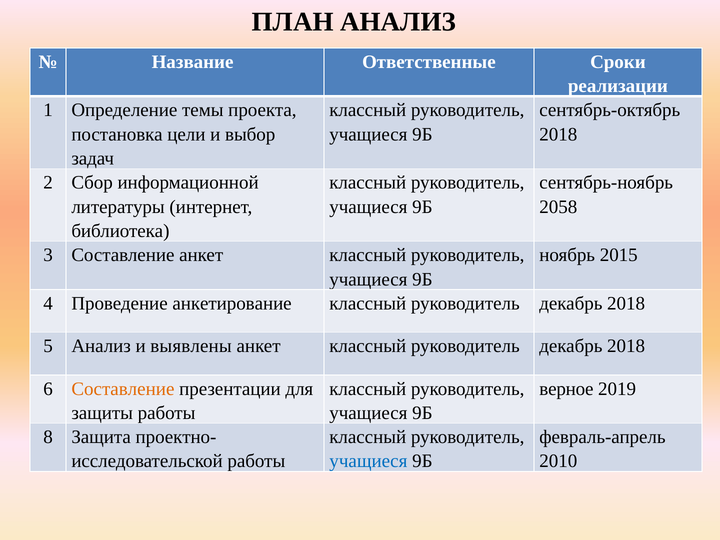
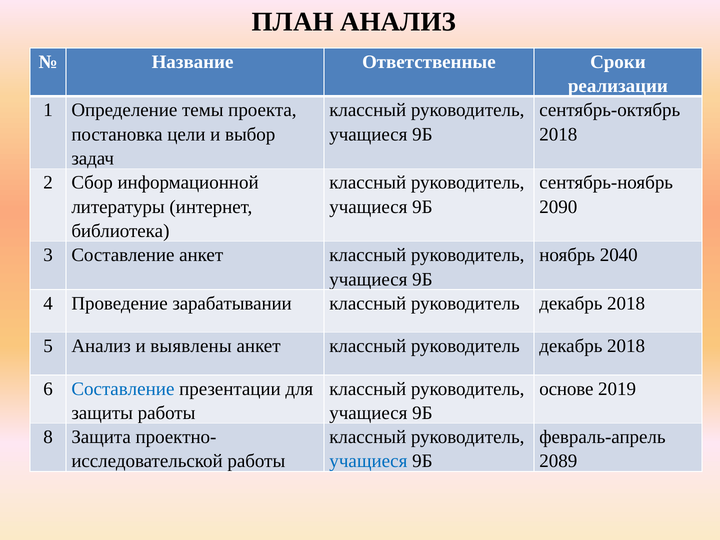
2058: 2058 -> 2090
2015: 2015 -> 2040
анкетирование: анкетирование -> зарабатывании
Составление at (123, 389) colour: orange -> blue
верное: верное -> основе
2010: 2010 -> 2089
